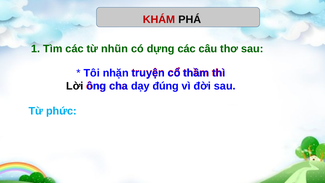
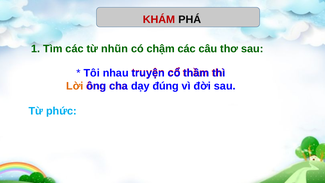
dựng: dựng -> chậm
nhặn: nhặn -> nhau
Lời colour: black -> orange
